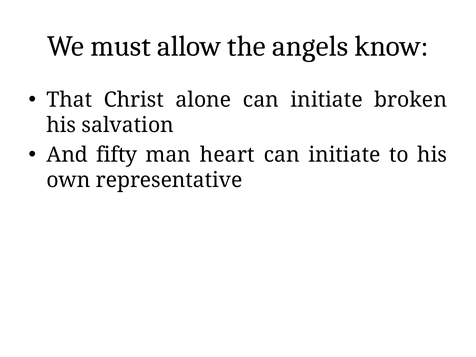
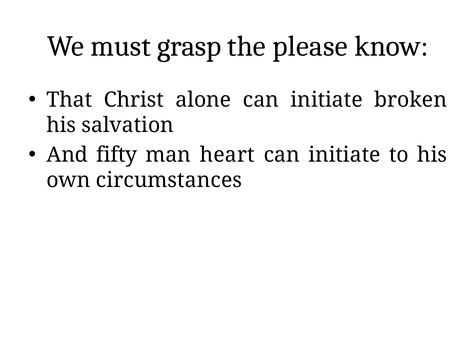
allow: allow -> grasp
angels: angels -> please
representative: representative -> circumstances
